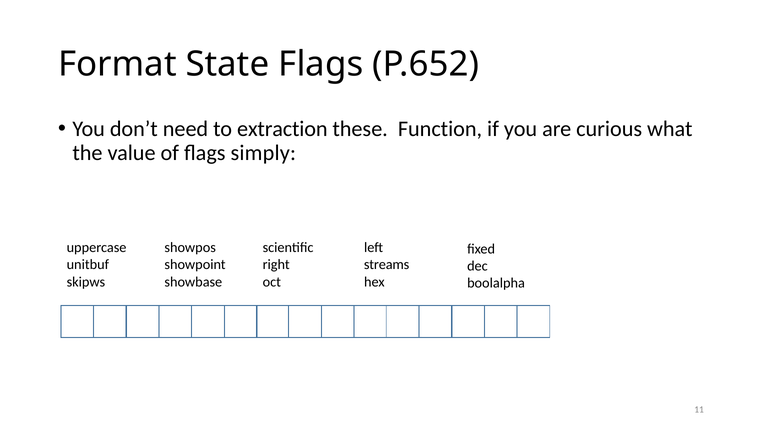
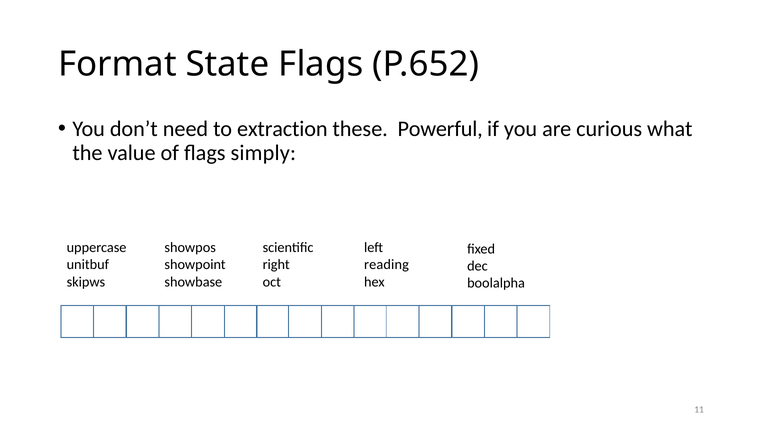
Function: Function -> Powerful
streams: streams -> reading
